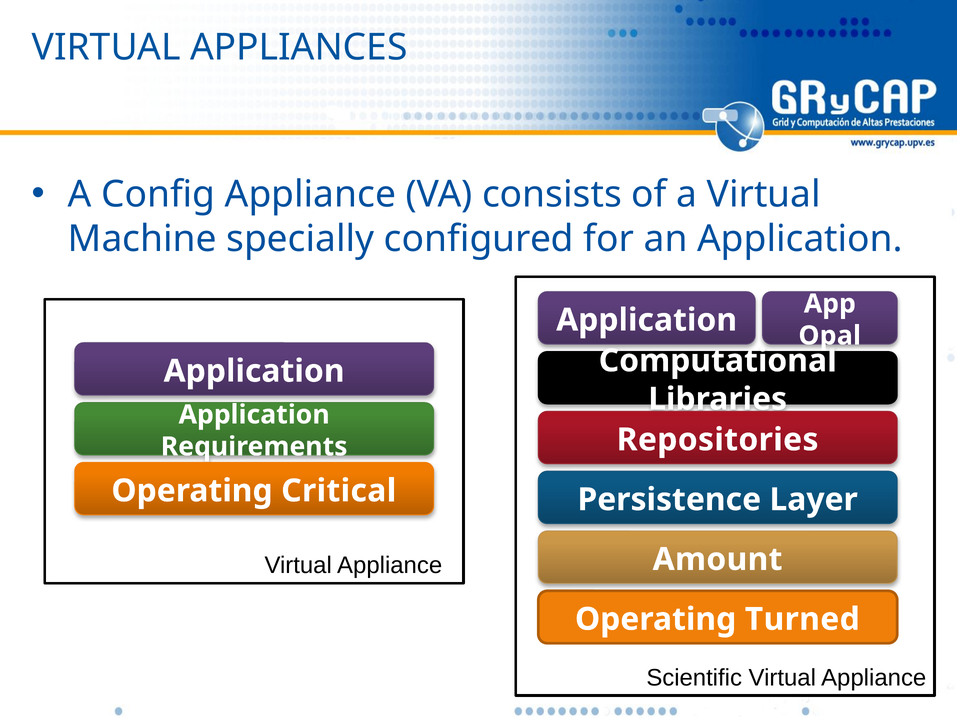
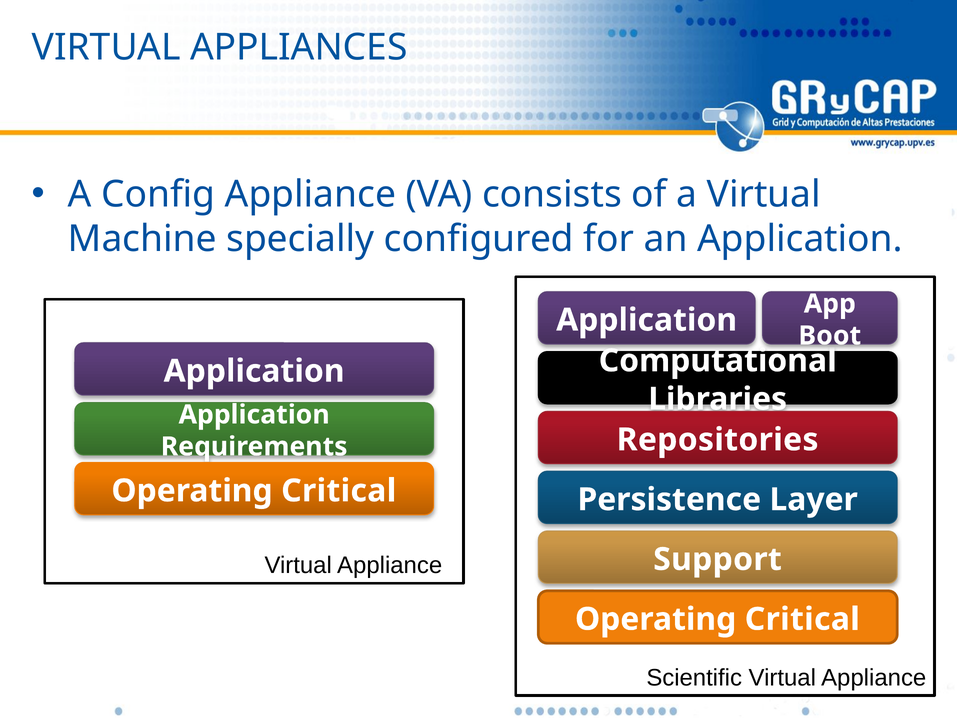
Opal: Opal -> Boot
Amount: Amount -> Support
Turned at (802, 619): Turned -> Critical
